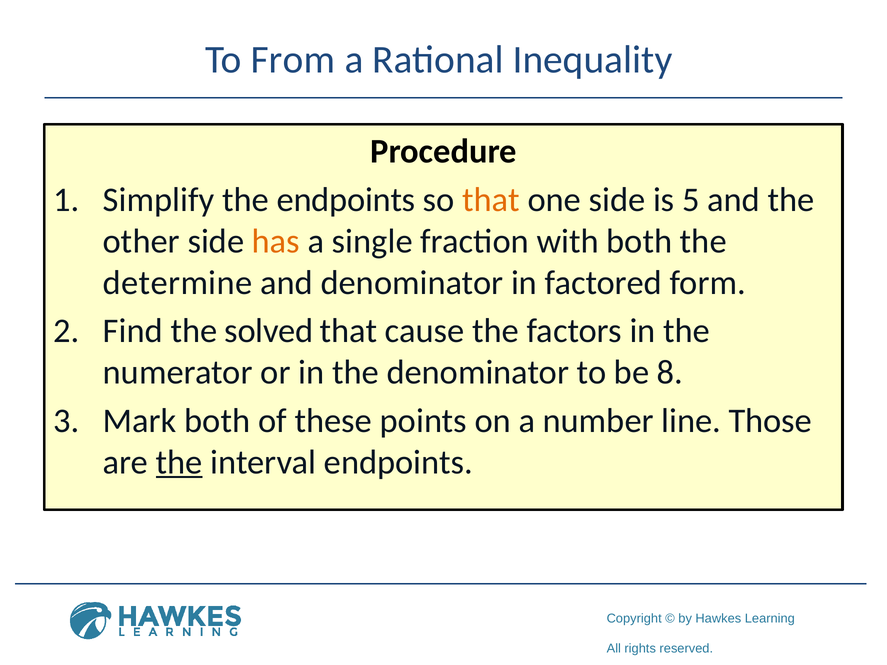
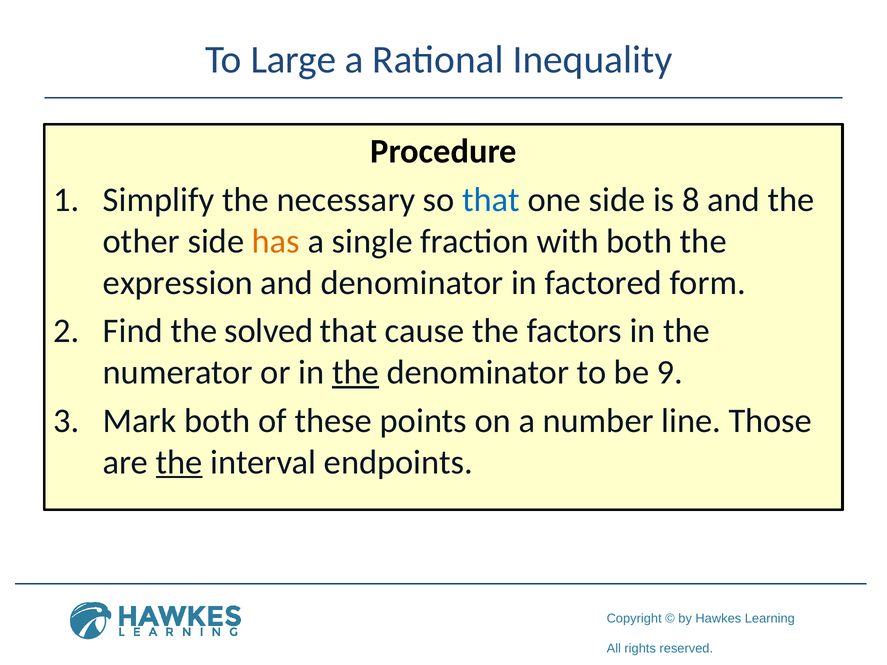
From: From -> Large
the endpoints: endpoints -> necessary
that at (491, 200) colour: orange -> blue
5: 5 -> 8
determine: determine -> expression
the at (355, 373) underline: none -> present
8: 8 -> 9
